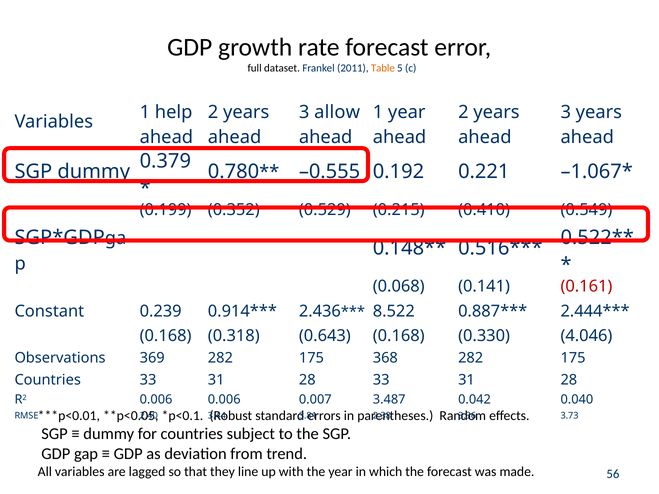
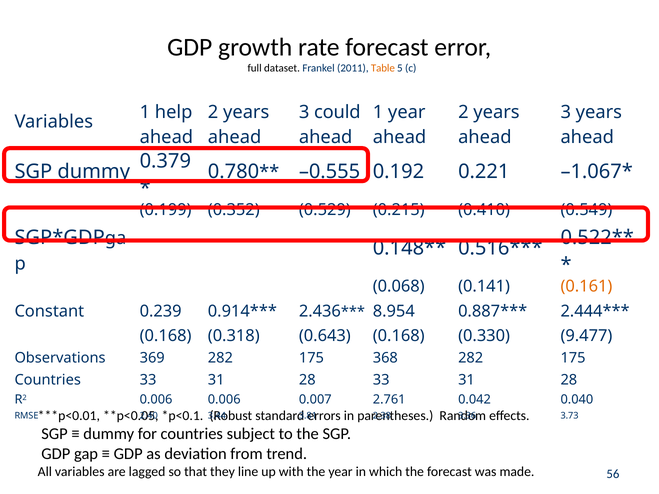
allow: allow -> could
0.161 colour: red -> orange
8.522: 8.522 -> 8.954
4.046: 4.046 -> 9.477
3.487: 3.487 -> 2.761
